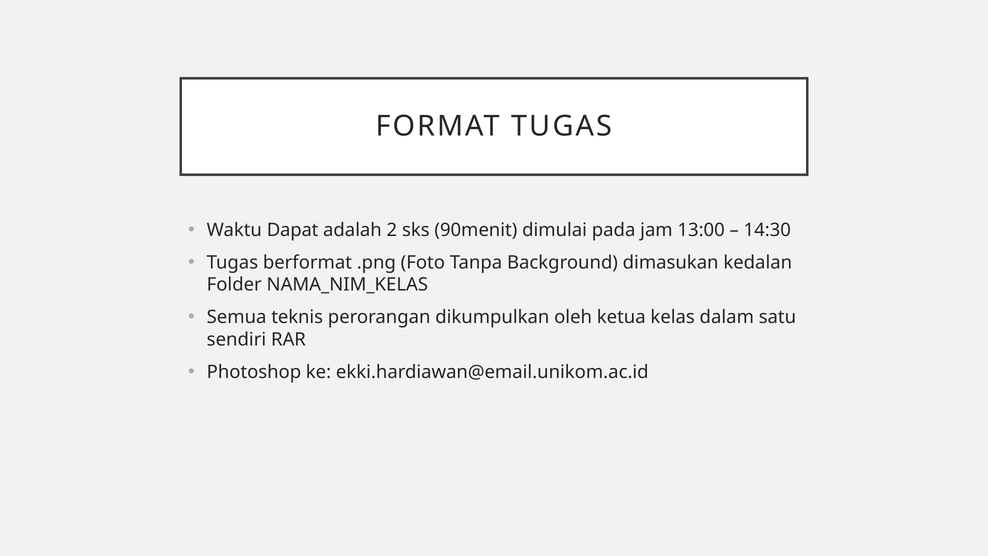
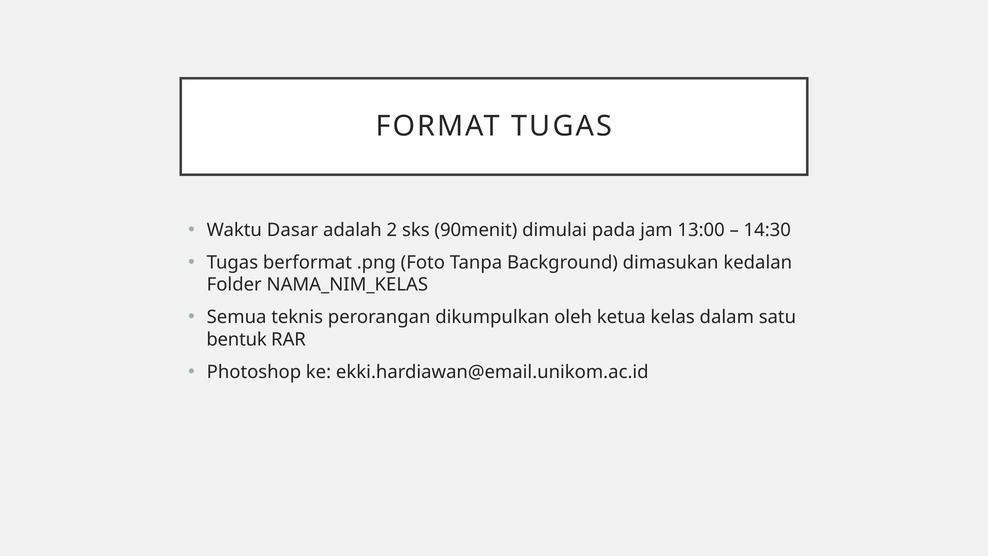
Dapat: Dapat -> Dasar
sendiri: sendiri -> bentuk
